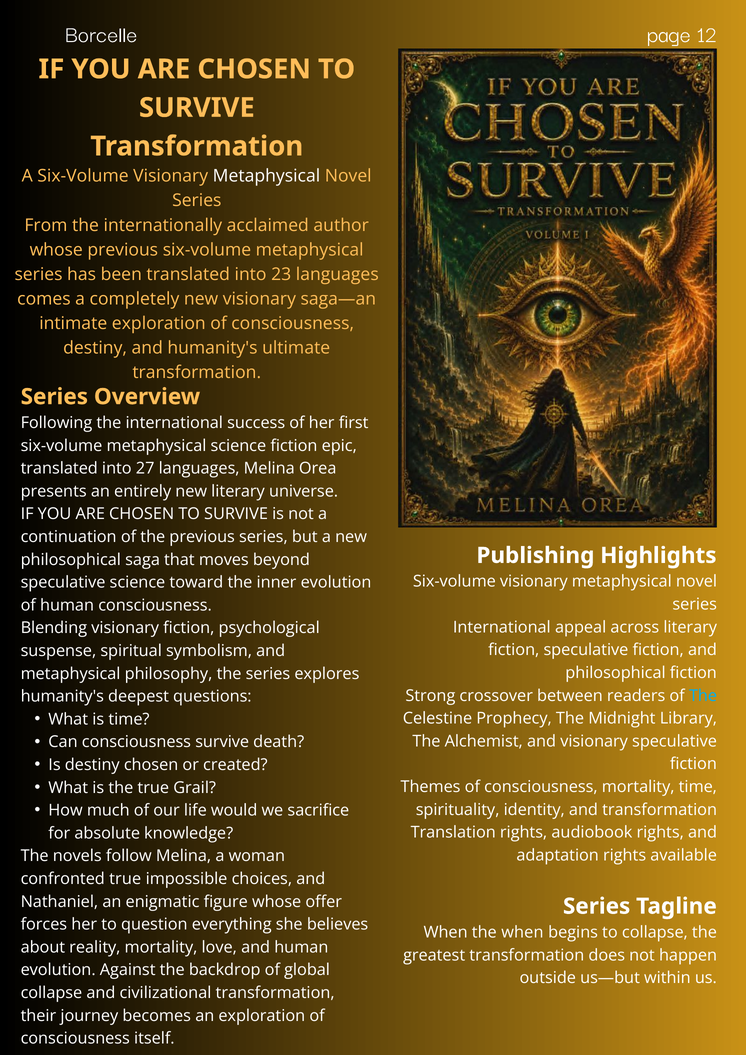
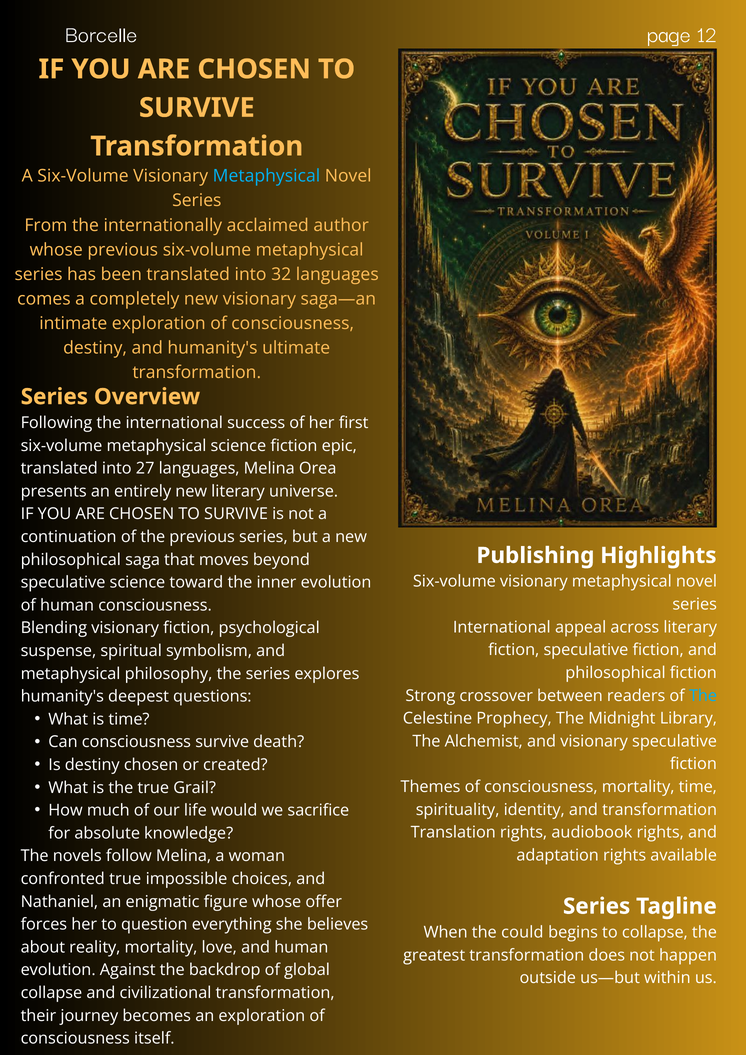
Metaphysical at (266, 176) colour: white -> light blue
23: 23 -> 32
the when: when -> could
